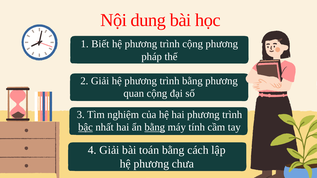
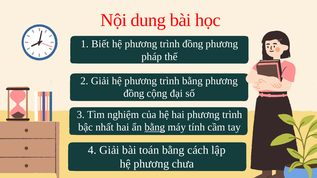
trình cộng: cộng -> đồng
quan at (134, 94): quan -> đồng
bậc underline: present -> none
